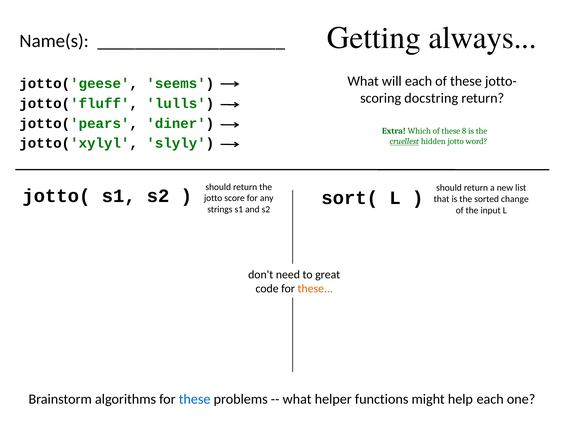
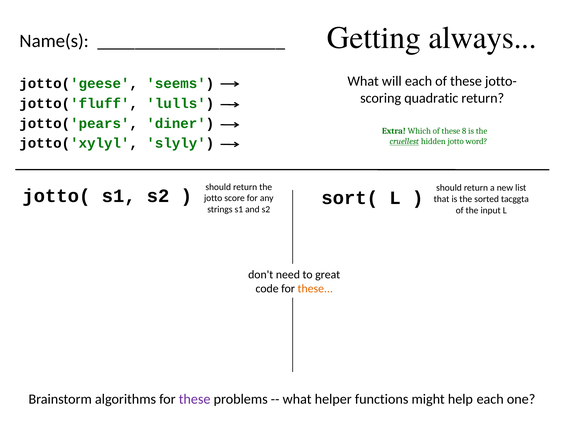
docstring: docstring -> quadratic
change: change -> tacggta
these at (195, 399) colour: blue -> purple
